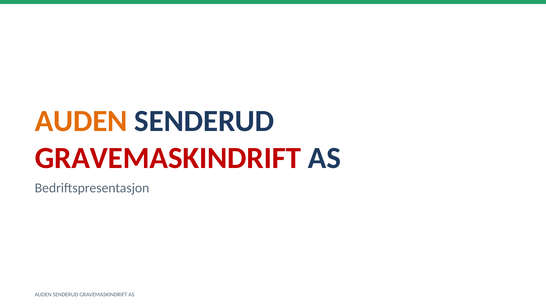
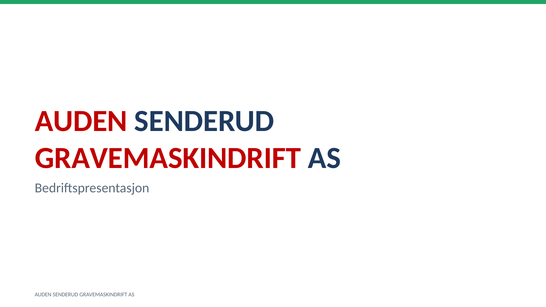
AUDEN at (81, 121) colour: orange -> red
